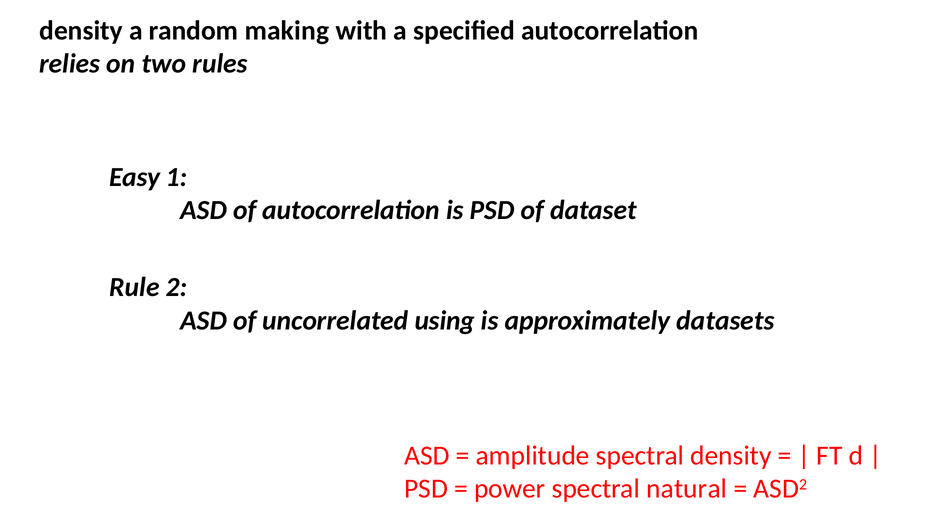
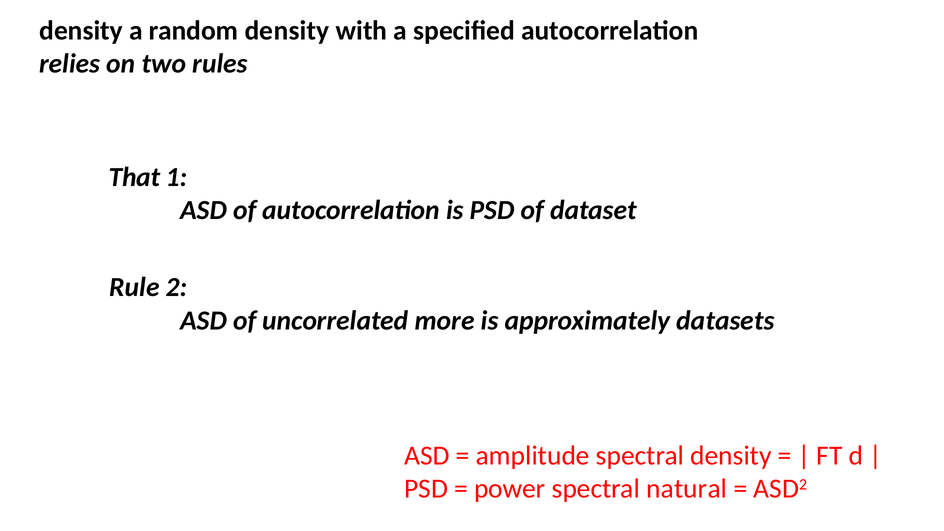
random making: making -> density
Easy: Easy -> That
using: using -> more
